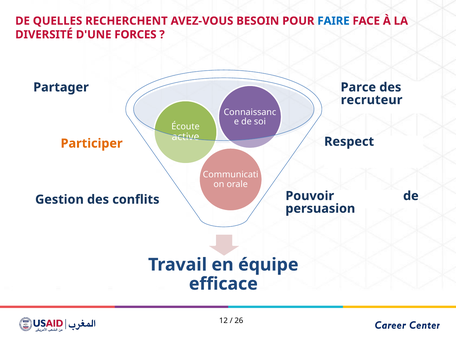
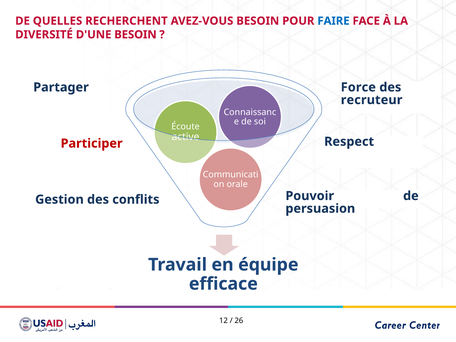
D'UNE FORCES: FORCES -> BESOIN
Parce: Parce -> Force
Participer colour: orange -> red
